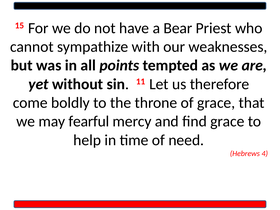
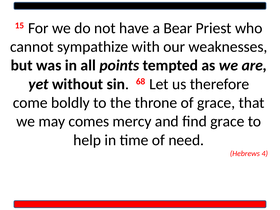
11: 11 -> 68
fearful: fearful -> comes
